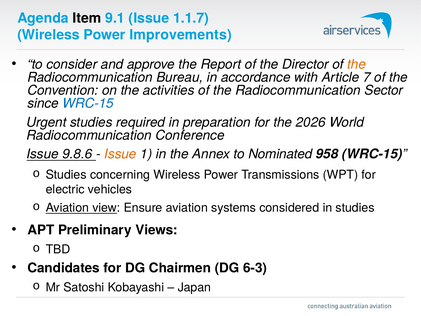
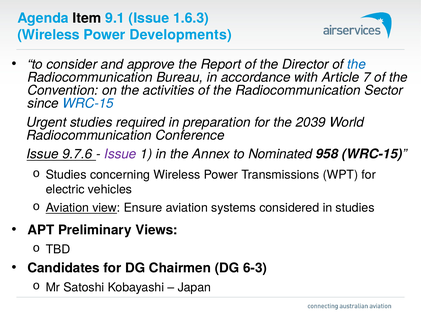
1.1.7: 1.1.7 -> 1.6.3
Improvements: Improvements -> Developments
the at (357, 64) colour: orange -> blue
2026: 2026 -> 2039
9.8.6: 9.8.6 -> 9.7.6
Issue at (120, 154) colour: orange -> purple
